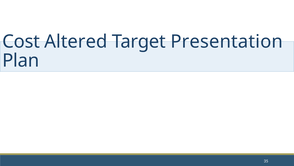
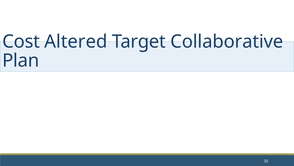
Presentation: Presentation -> Collaborative
